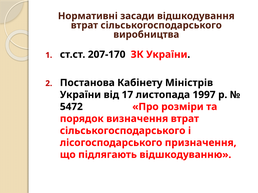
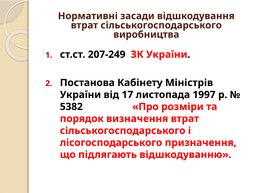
207-170: 207-170 -> 207-249
5472: 5472 -> 5382
